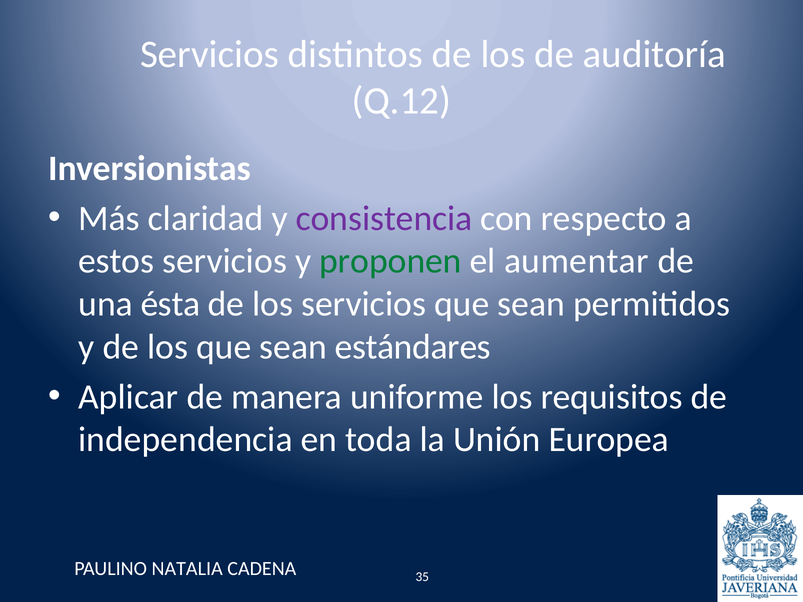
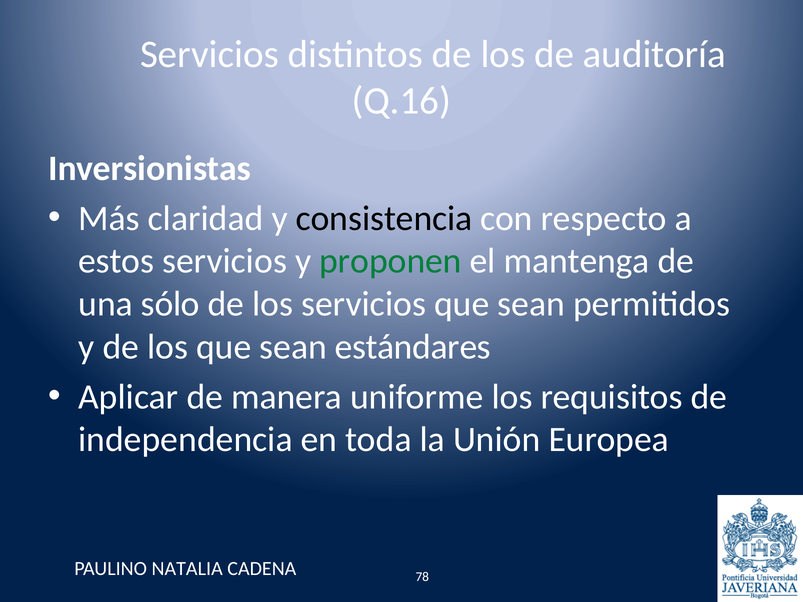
Q.12: Q.12 -> Q.16
consistencia colour: purple -> black
aumentar: aumentar -> mantenga
ésta: ésta -> sólo
35: 35 -> 78
